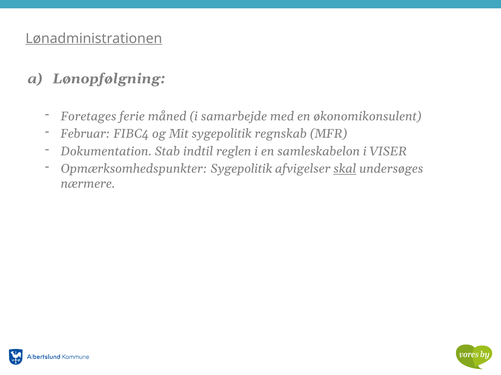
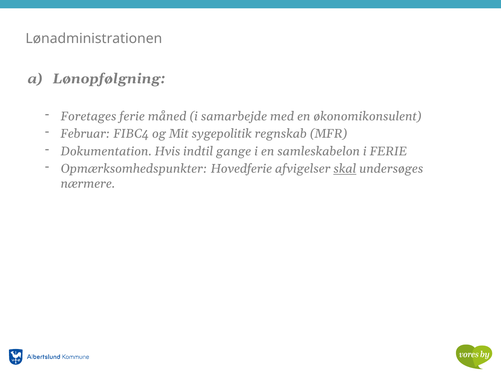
Lønadministrationen underline: present -> none
Stab: Stab -> Hvis
reglen: reglen -> gange
i VISER: VISER -> FERIE
Opmærksomhedspunkter Sygepolitik: Sygepolitik -> Hovedferie
